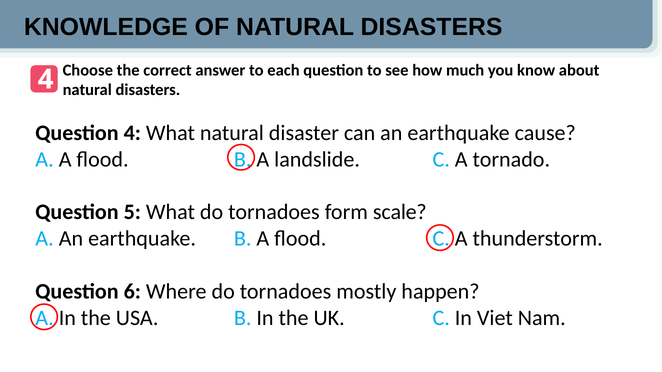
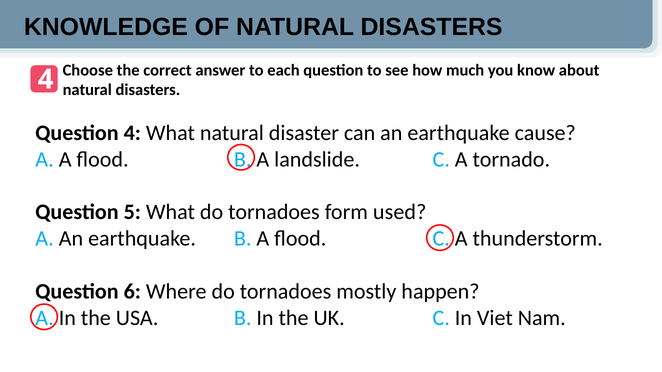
scale: scale -> used
